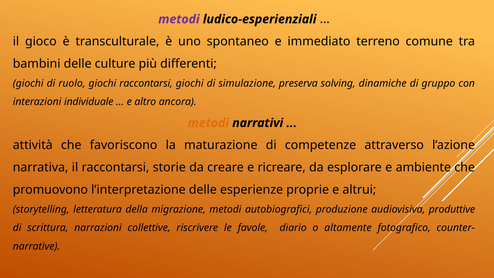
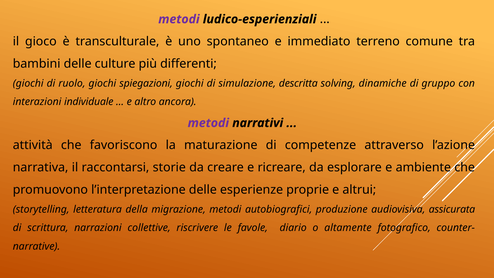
giochi raccontarsi: raccontarsi -> spiegazioni
preserva: preserva -> descritta
metodi at (208, 123) colour: orange -> purple
produttive: produttive -> assicurata
